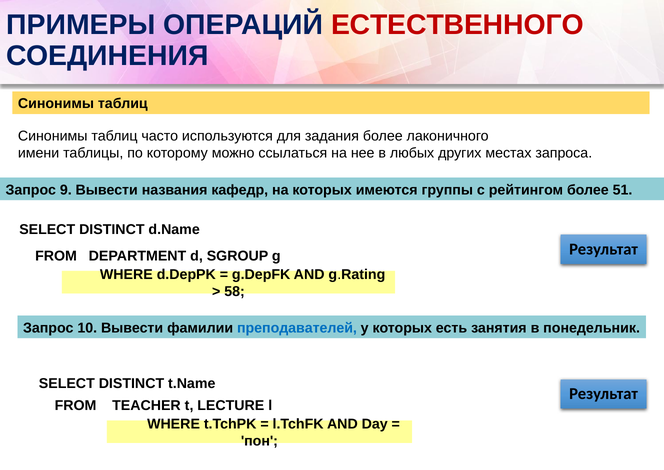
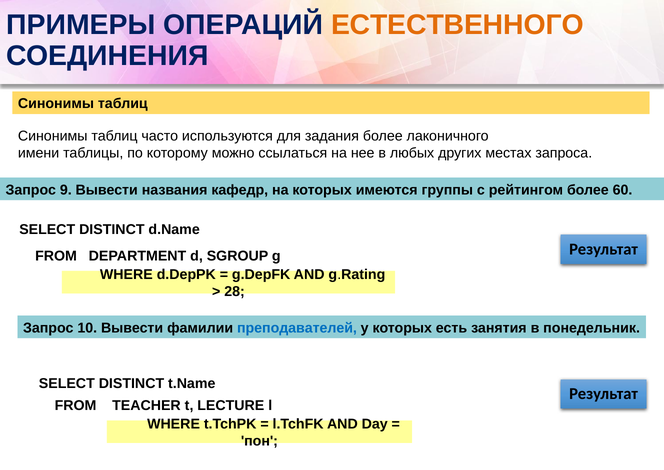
ЕСТЕСТВЕННОГО colour: red -> orange
51: 51 -> 60
58: 58 -> 28
